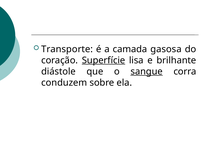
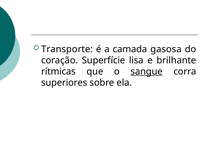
Superfície underline: present -> none
diástole: diástole -> rítmicas
conduzem: conduzem -> superiores
